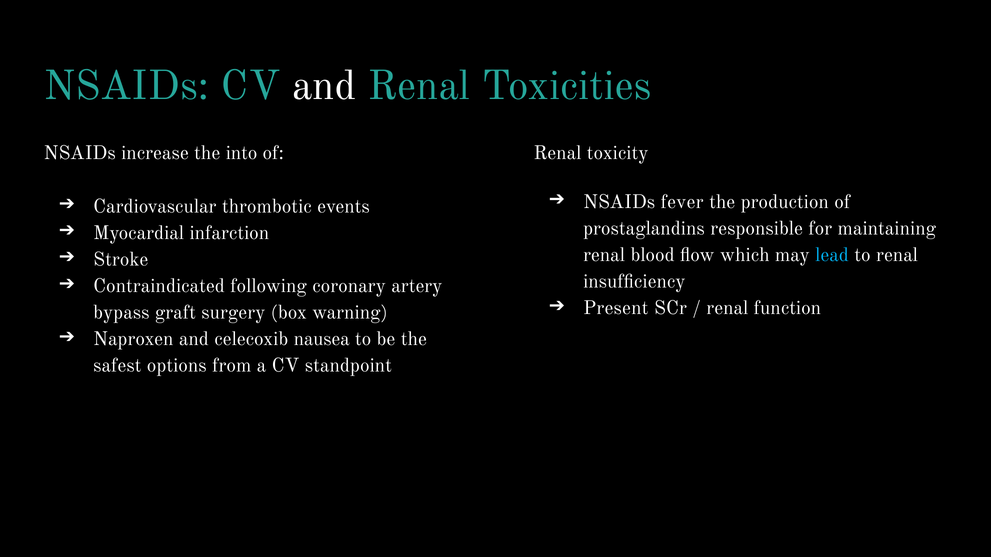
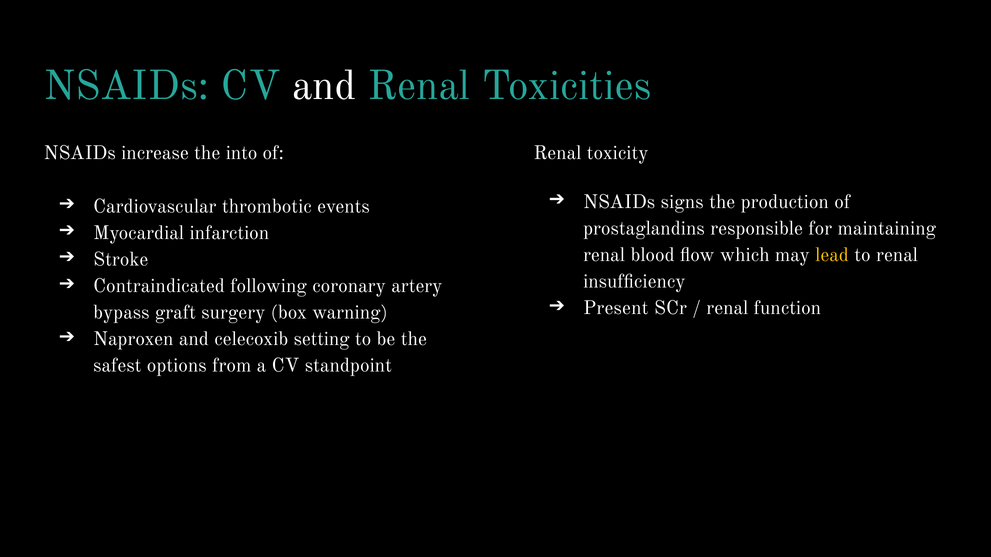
fever: fever -> signs
lead colour: light blue -> yellow
nausea: nausea -> setting
